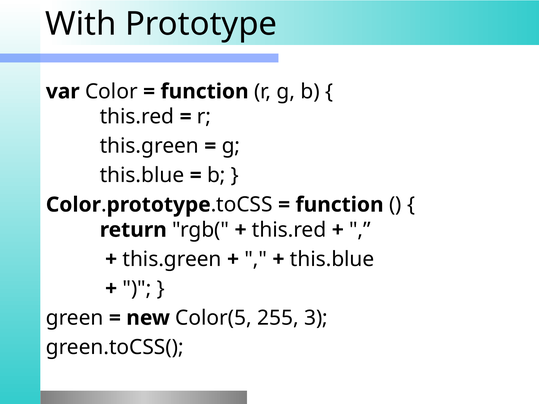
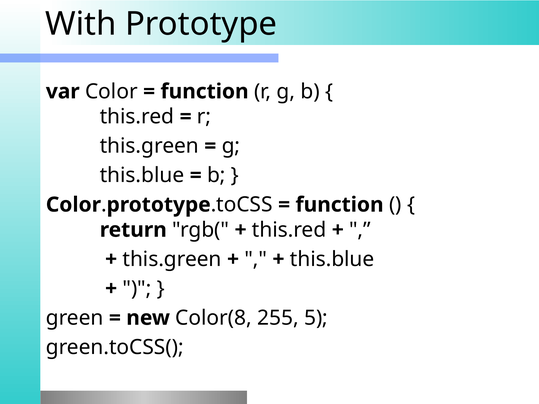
Color(5: Color(5 -> Color(8
3: 3 -> 5
